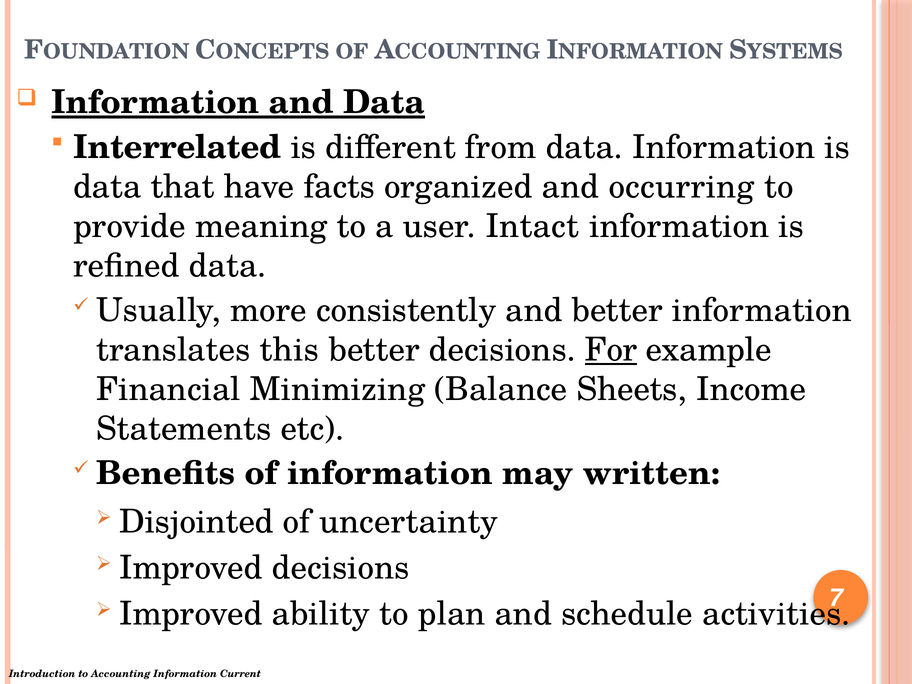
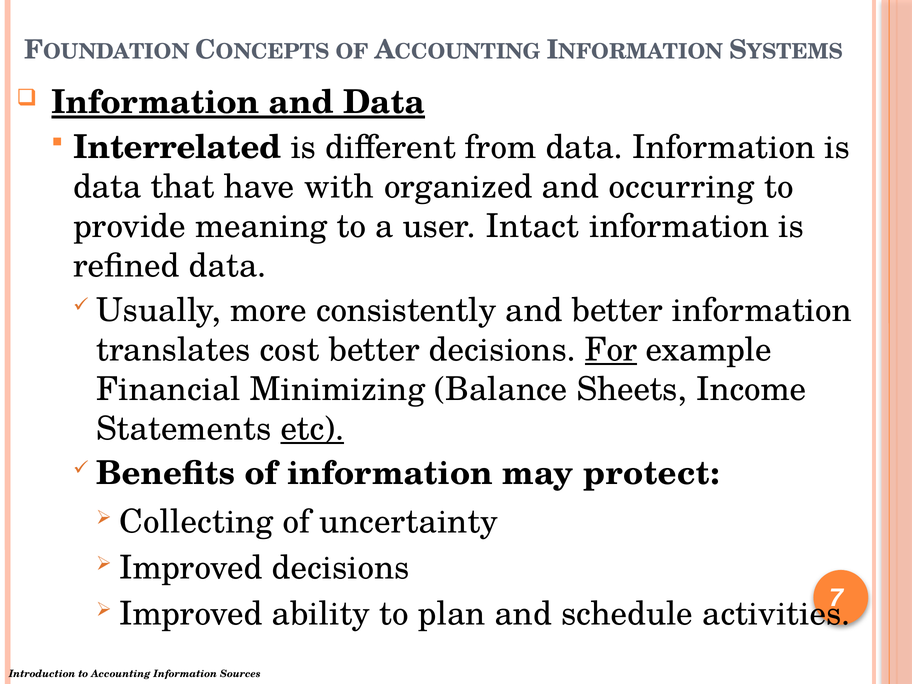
facts: facts -> with
this: this -> cost
etc underline: none -> present
written: written -> protect
Disjointed: Disjointed -> Collecting
Current: Current -> Sources
